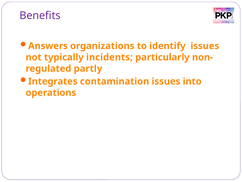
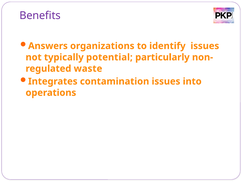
incidents: incidents -> potential
partly: partly -> waste
